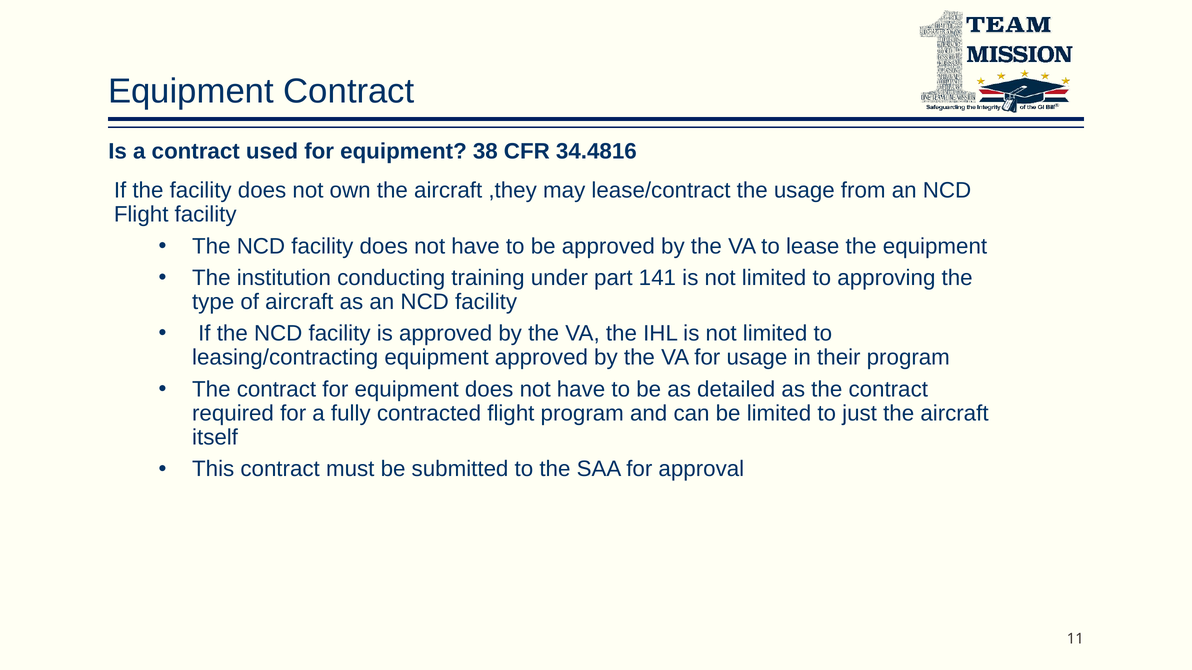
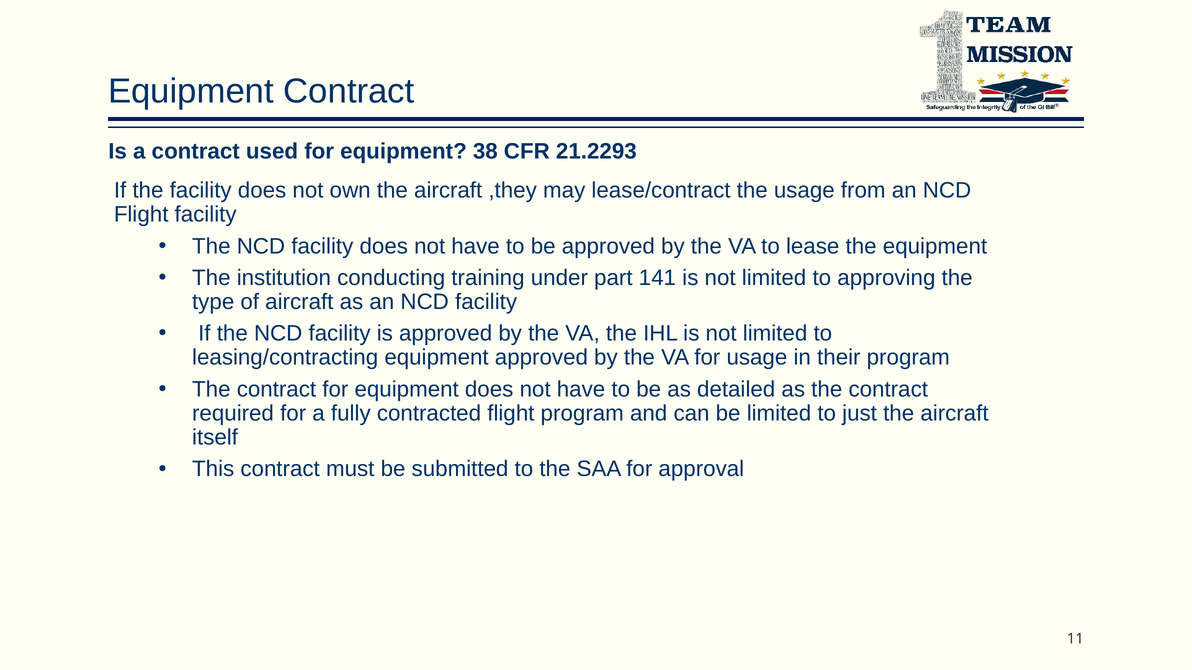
34.4816: 34.4816 -> 21.2293
